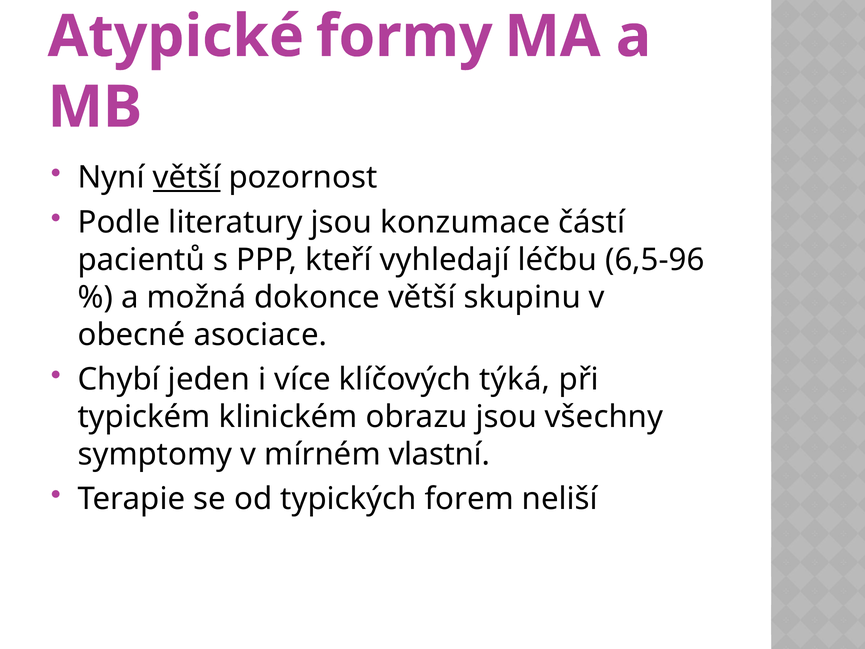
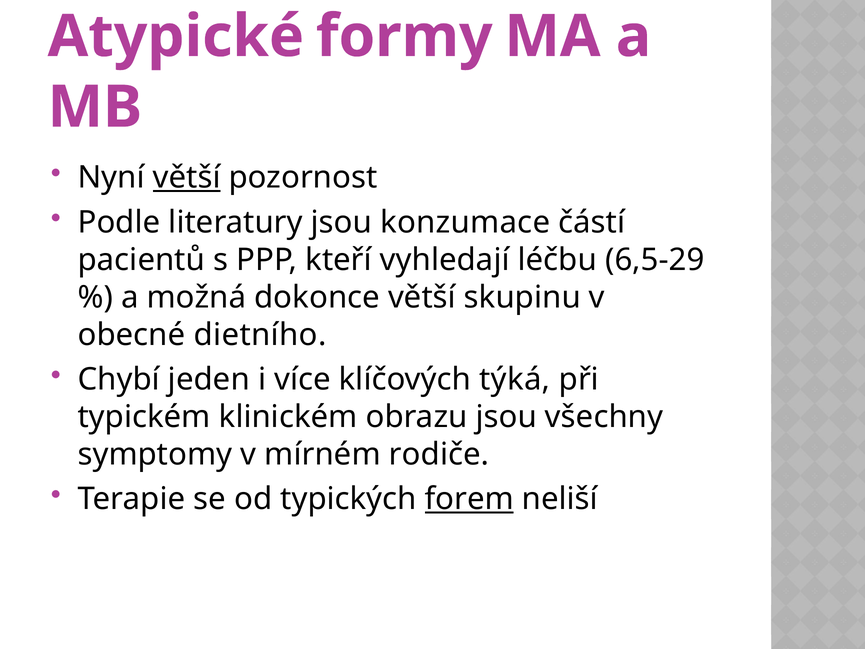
6,5-96: 6,5-96 -> 6,5-29
asociace: asociace -> dietního
vlastní: vlastní -> rodiče
forem underline: none -> present
